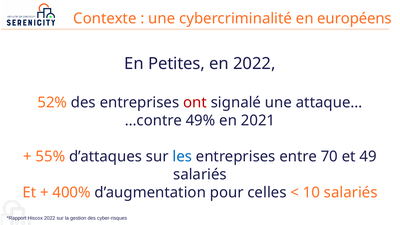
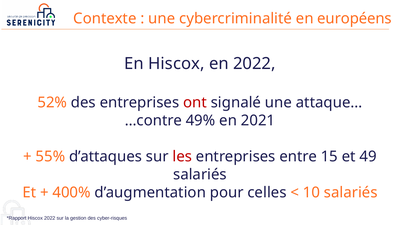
En Petites: Petites -> Hiscox
les colour: blue -> red
70: 70 -> 15
